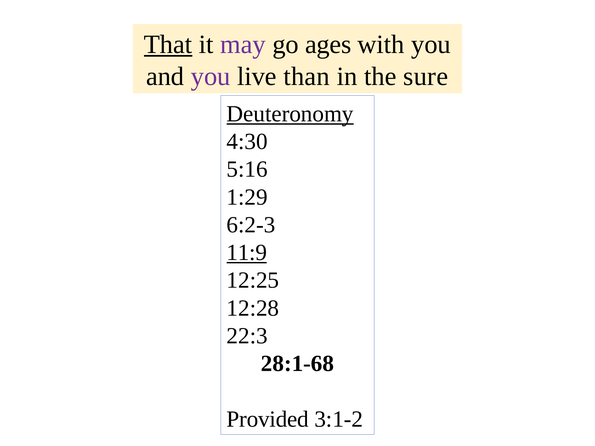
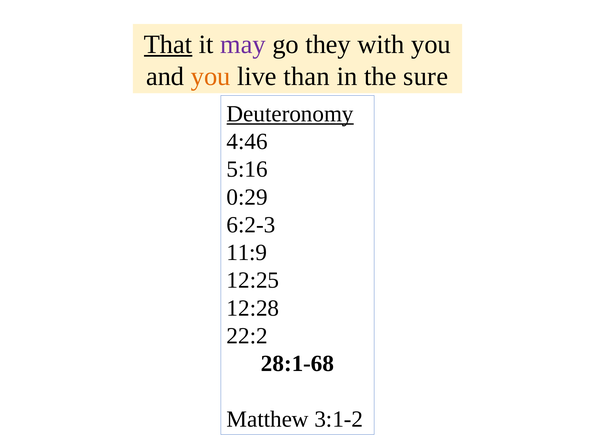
ages: ages -> they
you at (211, 76) colour: purple -> orange
4:30: 4:30 -> 4:46
1:29: 1:29 -> 0:29
11:9 underline: present -> none
22:3: 22:3 -> 22:2
Provided: Provided -> Matthew
